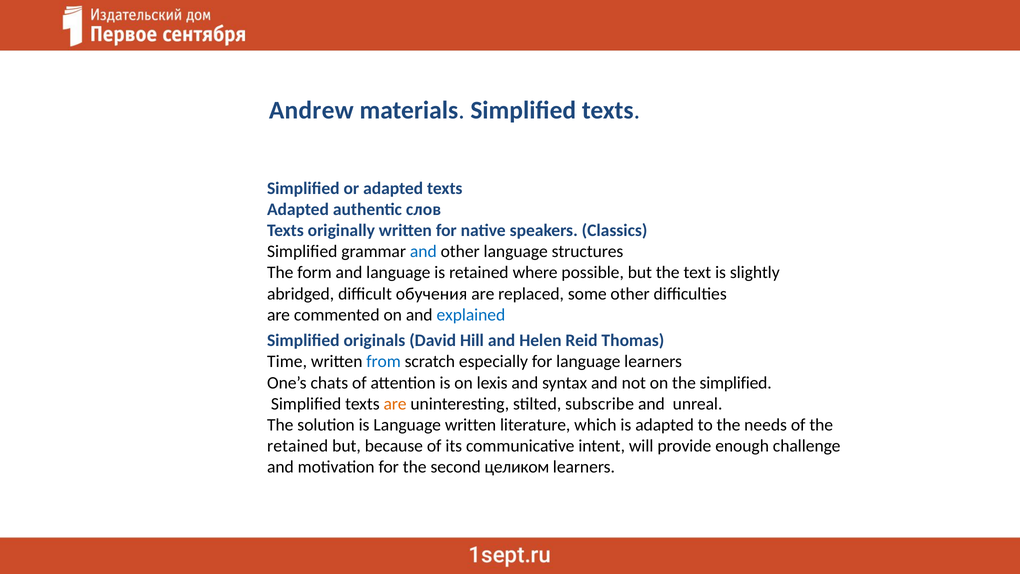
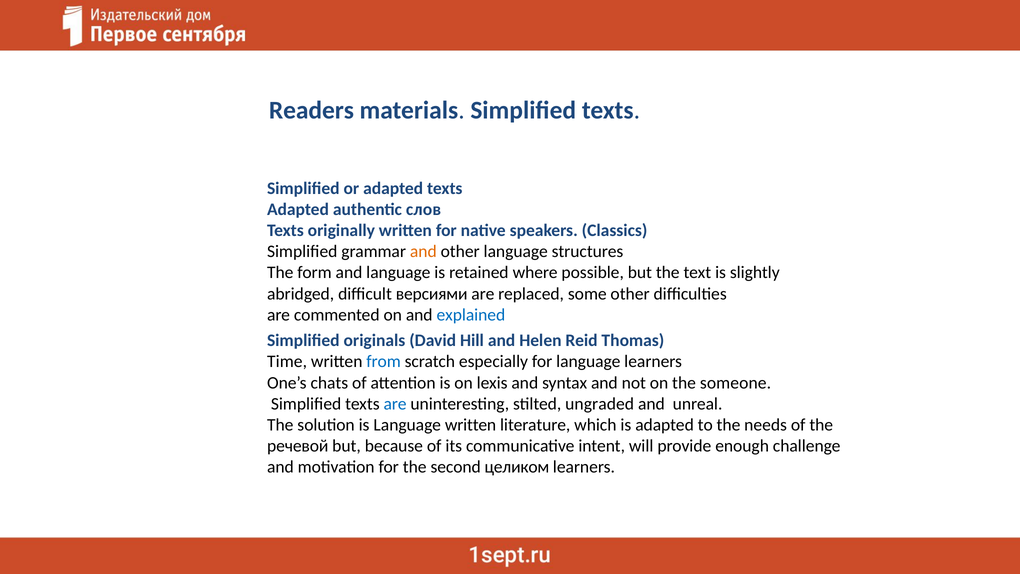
Andrew: Andrew -> Readers
and at (423, 252) colour: blue -> orange
обучения: обучения -> версиями
the simplified: simplified -> someone
are at (395, 404) colour: orange -> blue
subscribe: subscribe -> ungraded
retained at (298, 446): retained -> речевой
